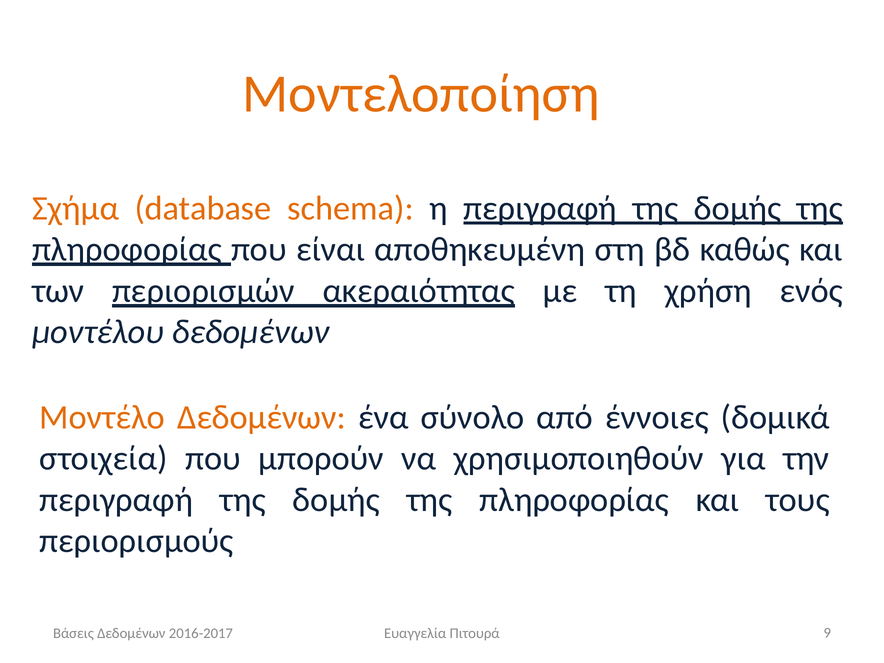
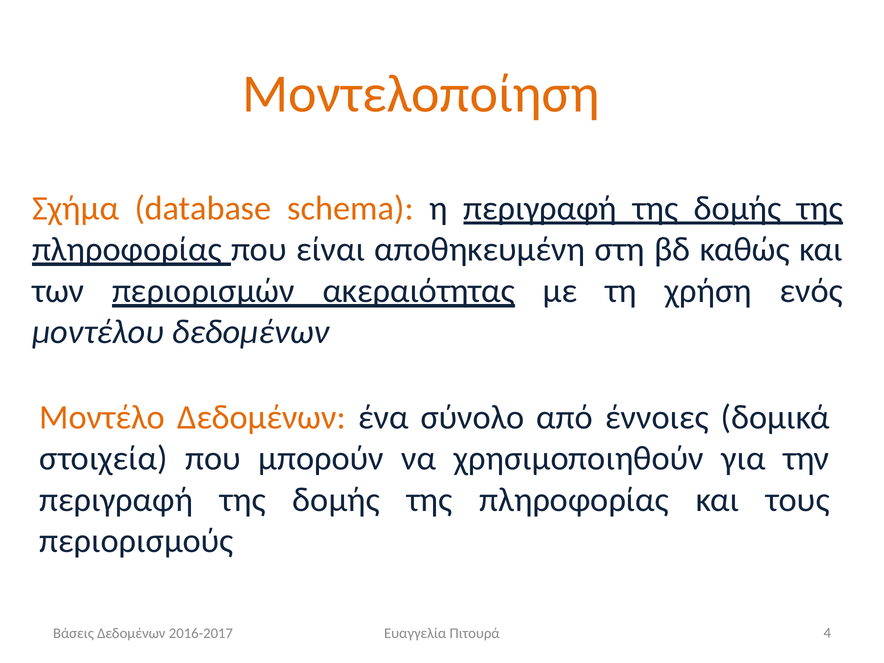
9: 9 -> 4
